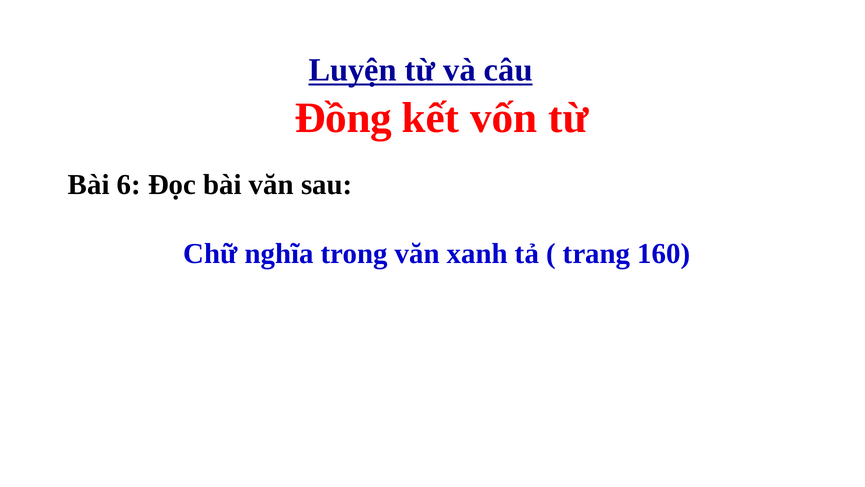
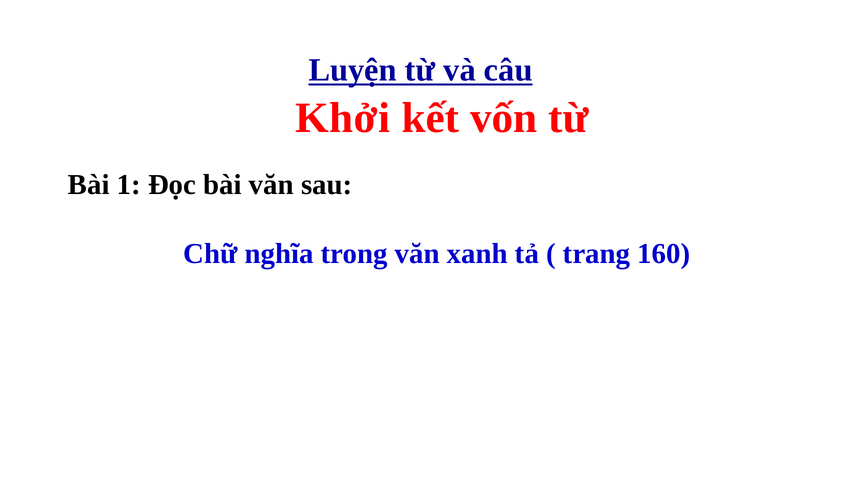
Đồng: Đồng -> Khởi
6: 6 -> 1
